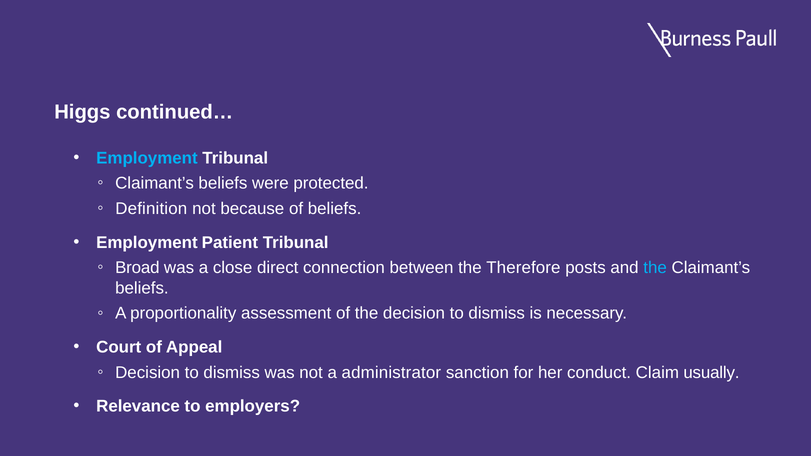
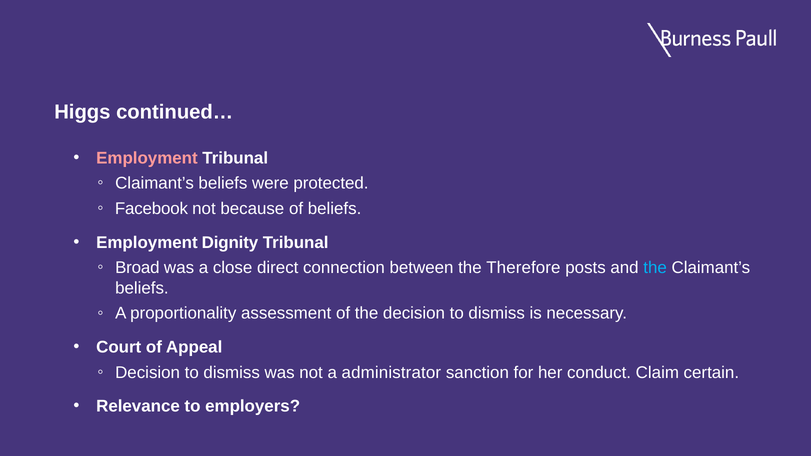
Employment at (147, 158) colour: light blue -> pink
Definition: Definition -> Facebook
Patient: Patient -> Dignity
usually: usually -> certain
